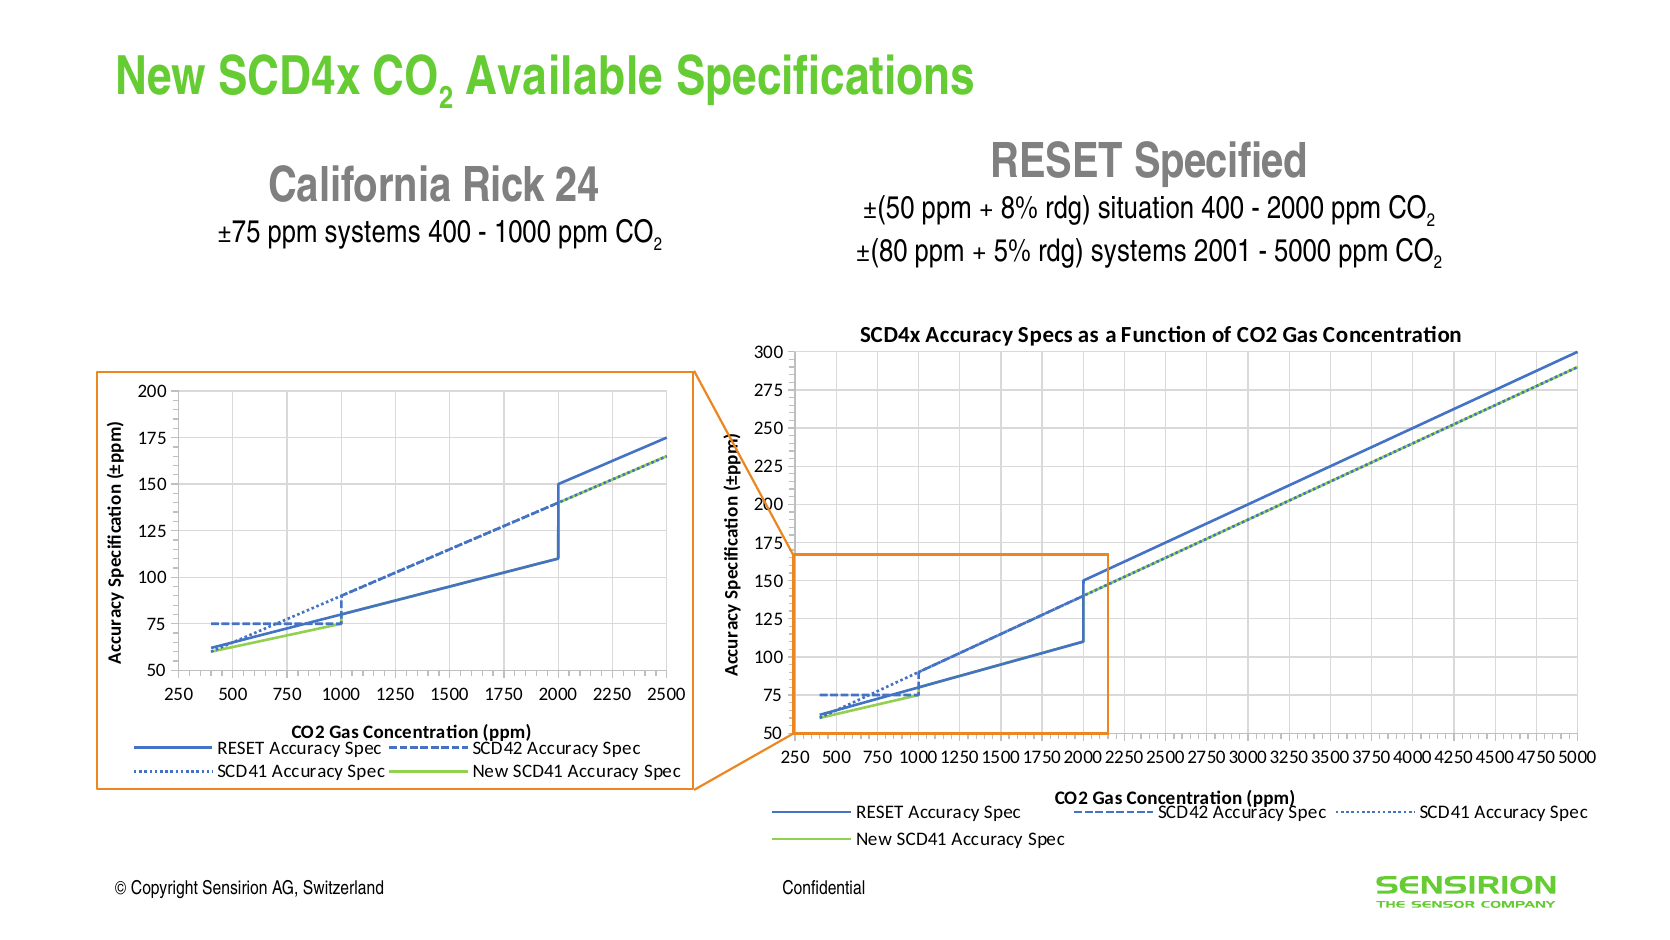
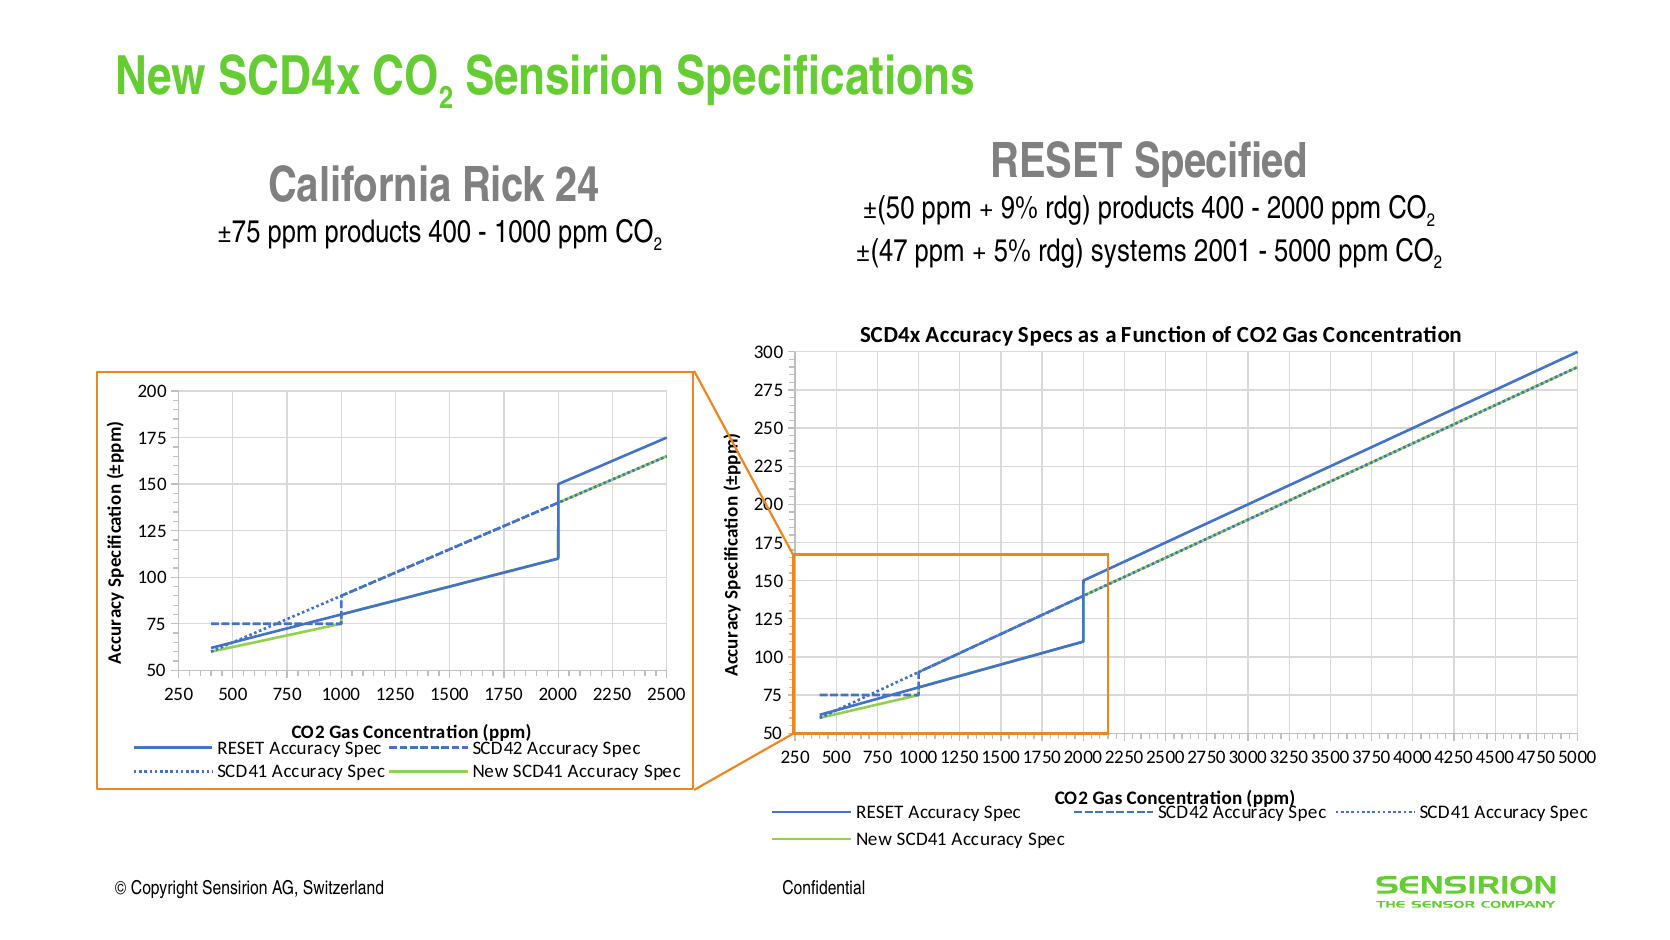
Available at (565, 77): Available -> Sensirion
8%: 8% -> 9%
rdg situation: situation -> products
ppm systems: systems -> products
±(80: ±(80 -> ±(47
